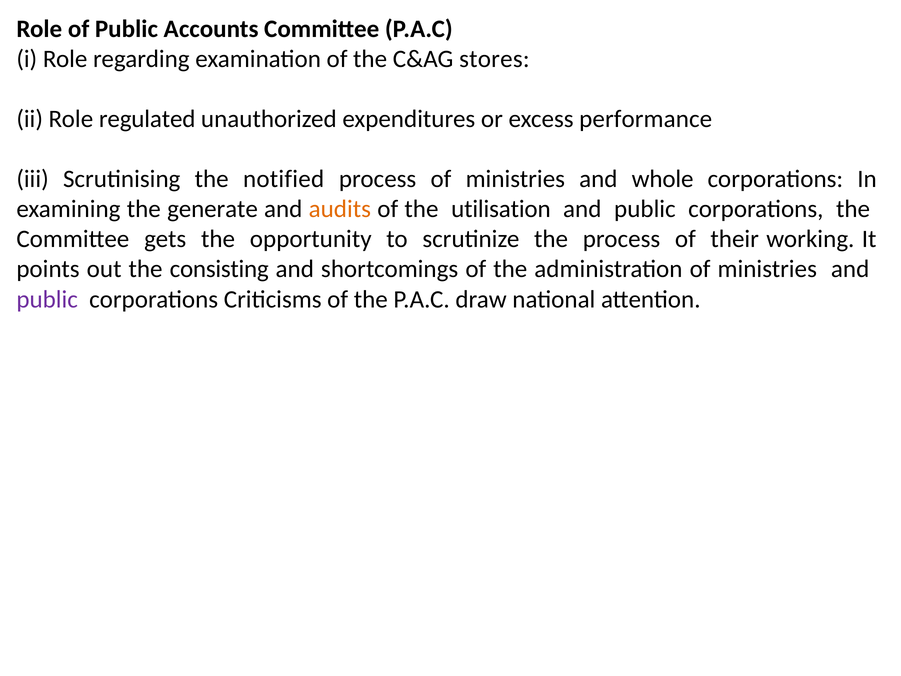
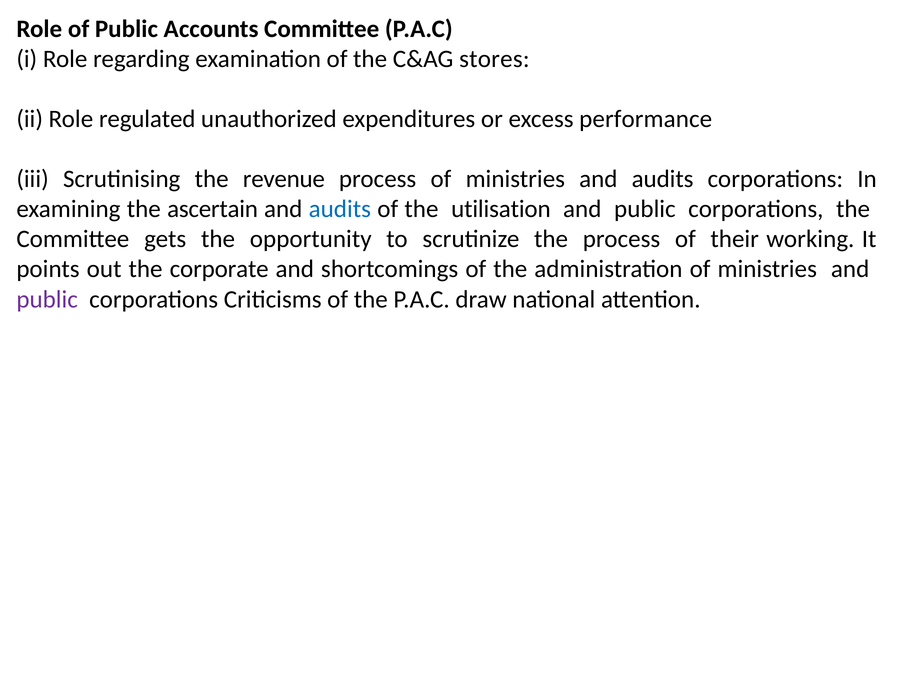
notified: notified -> revenue
ministries and whole: whole -> audits
generate: generate -> ascertain
audits at (340, 209) colour: orange -> blue
consisting: consisting -> corporate
